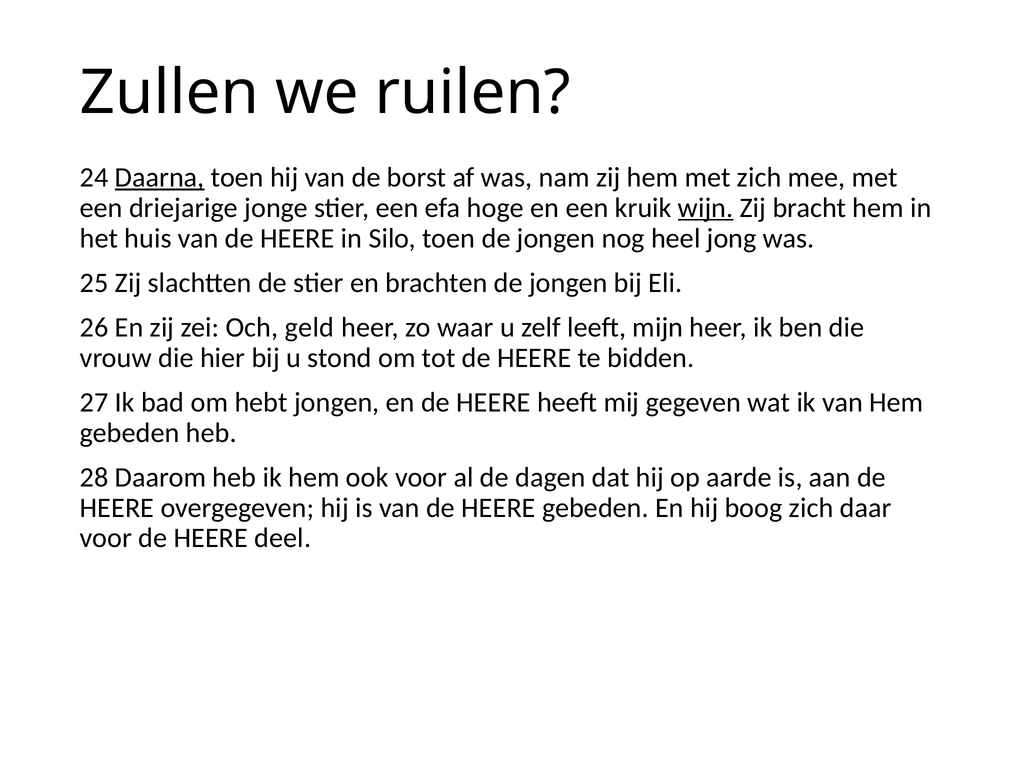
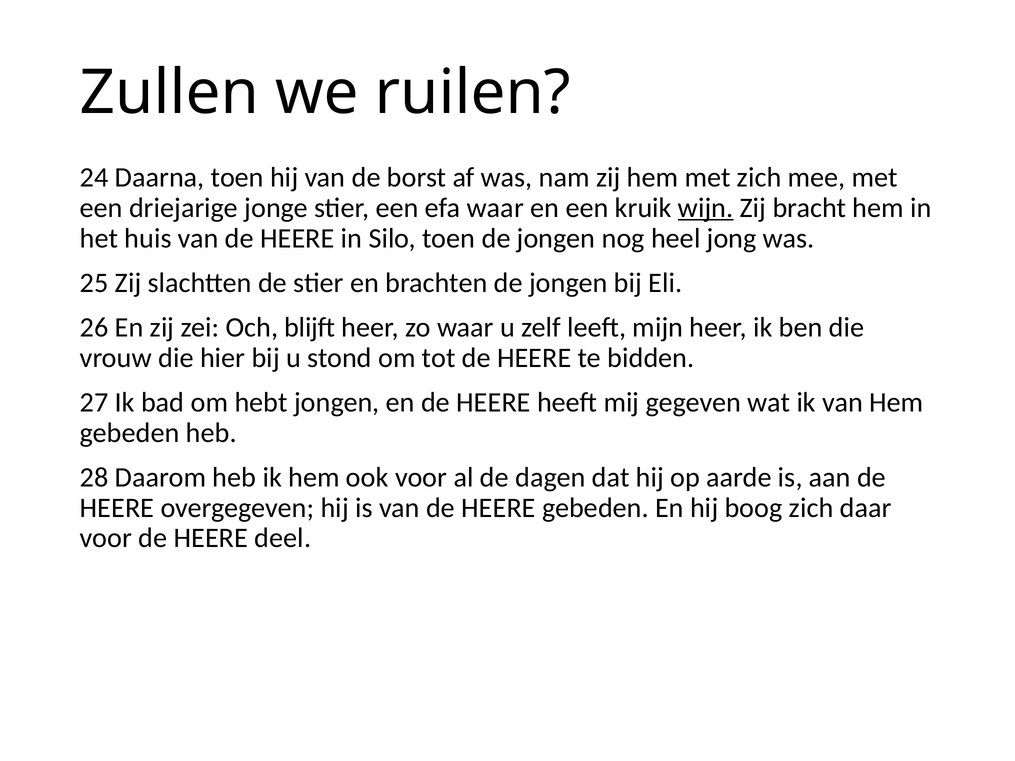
Daarna underline: present -> none
efa hoge: hoge -> waar
geld: geld -> blijft
